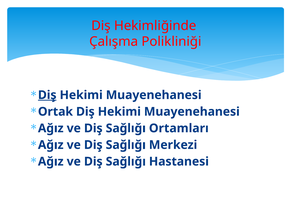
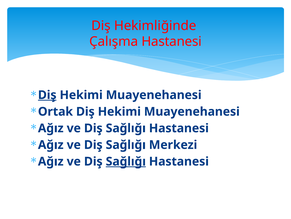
Çalışma Polikliniği: Polikliniği -> Hastanesi
Ortamları at (179, 128): Ortamları -> Hastanesi
Sağlığı at (126, 161) underline: none -> present
